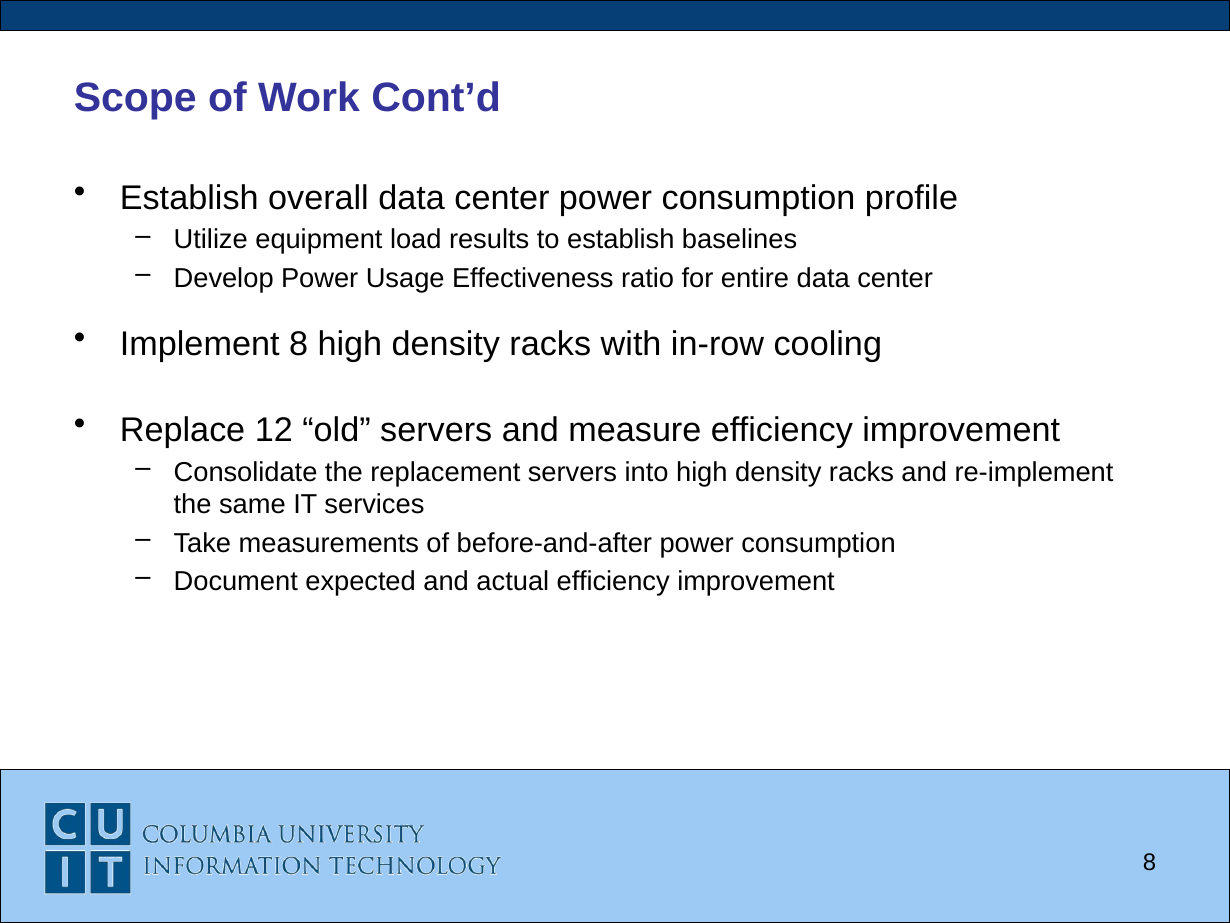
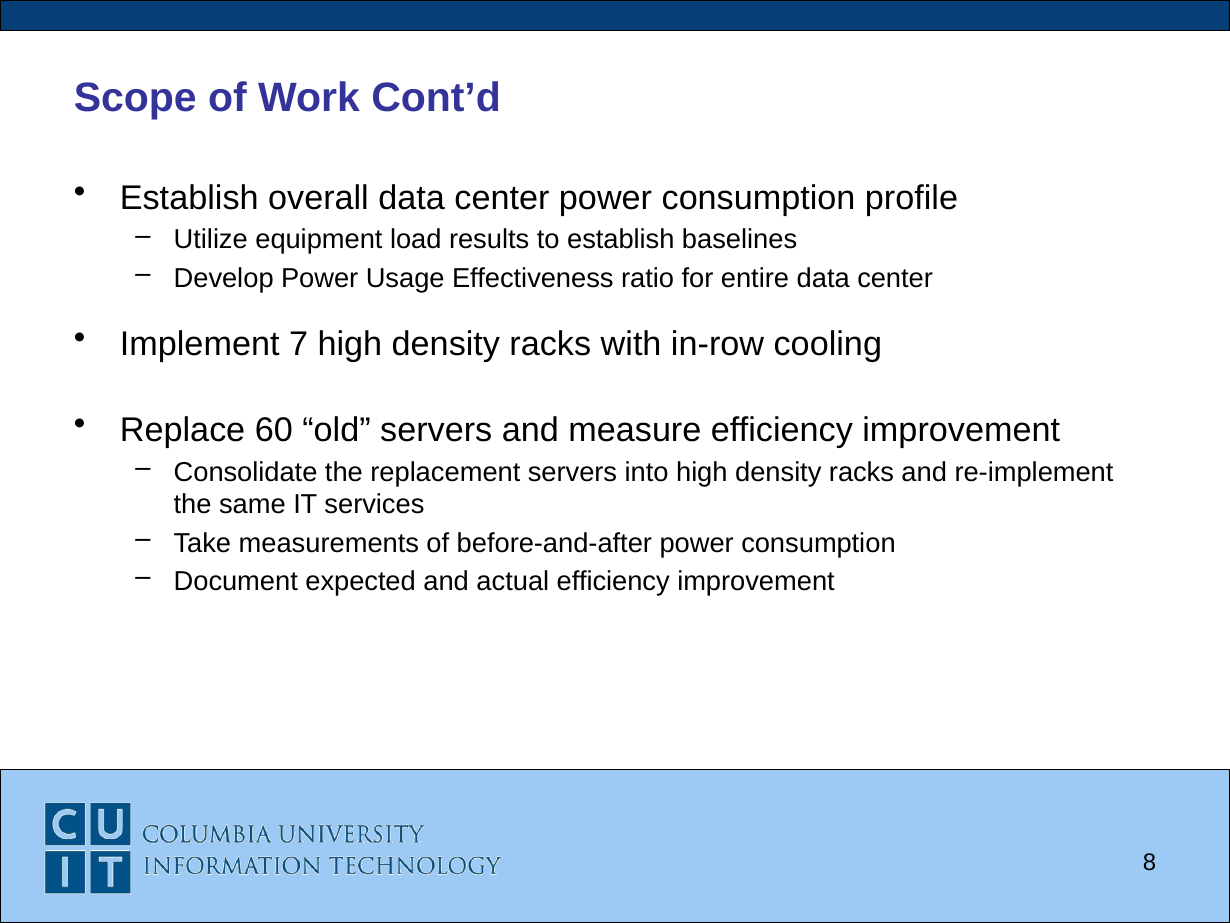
Implement 8: 8 -> 7
12: 12 -> 60
